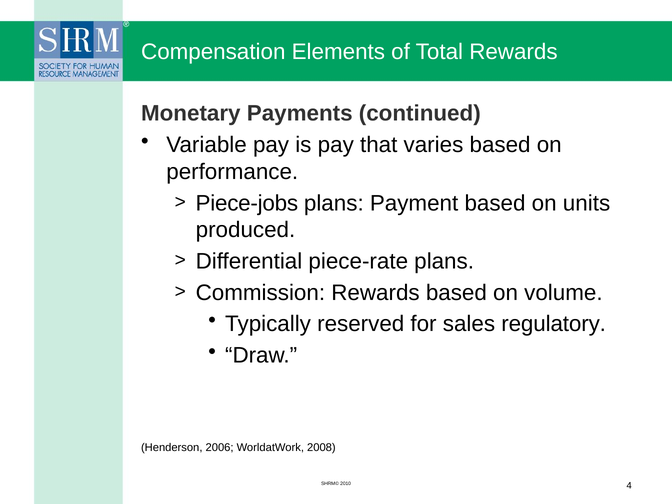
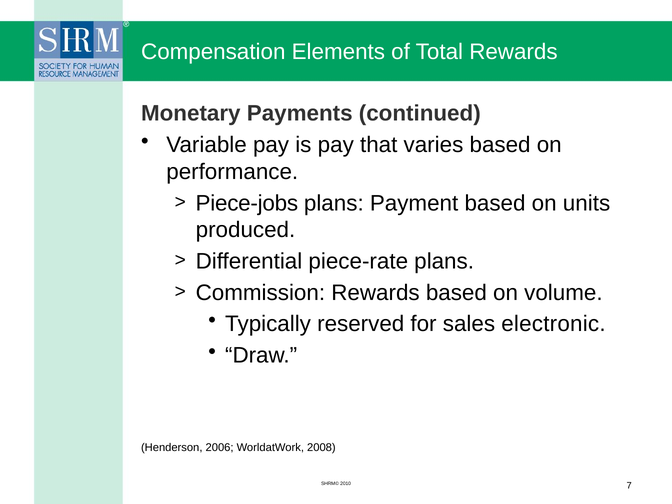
regulatory: regulatory -> electronic
4: 4 -> 7
